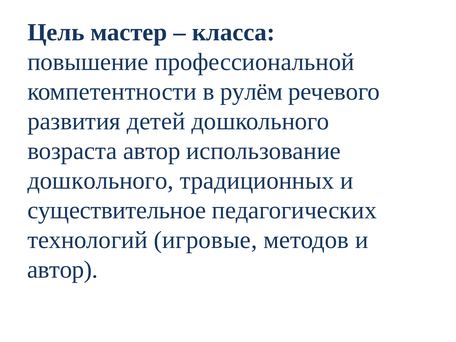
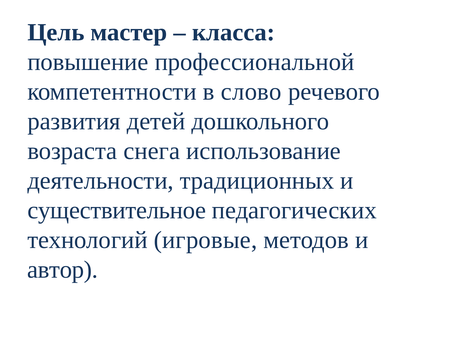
рулём: рулём -> слово
возраста автор: автор -> снега
дошкольного at (101, 181): дошкольного -> деятельности
